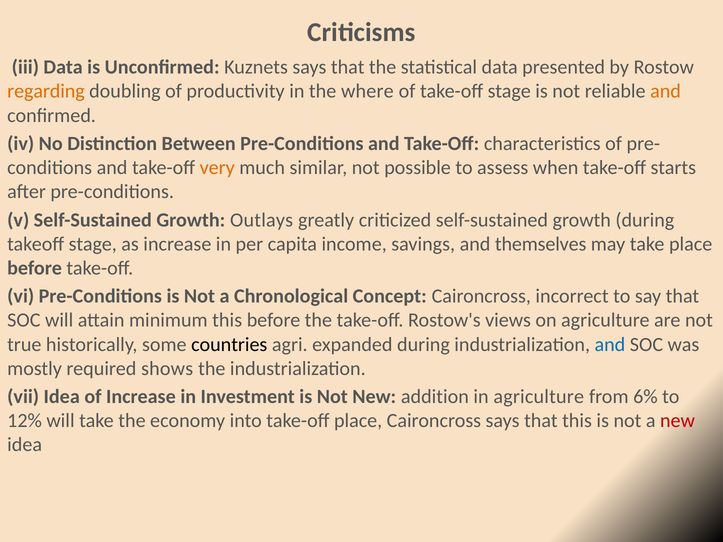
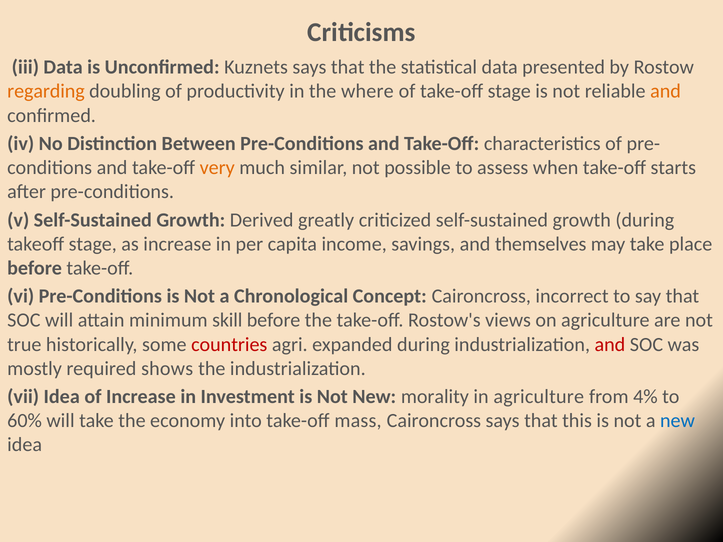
Outlays: Outlays -> Derived
minimum this: this -> skill
countries colour: black -> red
and at (610, 345) colour: blue -> red
addition: addition -> morality
6%: 6% -> 4%
12%: 12% -> 60%
take-off place: place -> mass
new at (678, 421) colour: red -> blue
